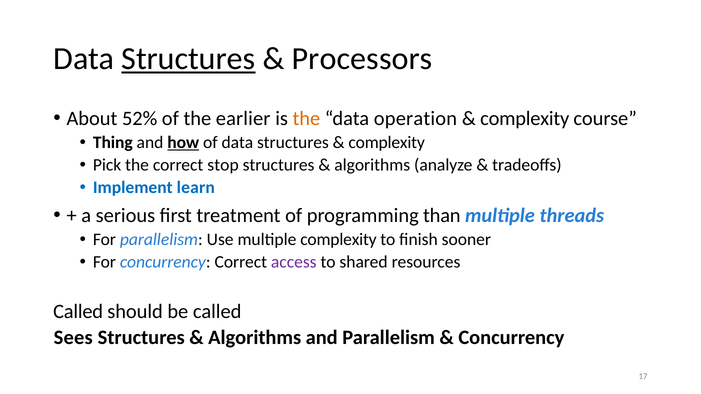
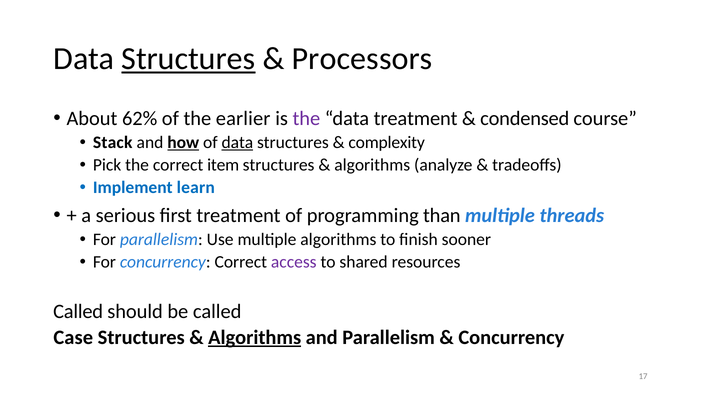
52%: 52% -> 62%
the at (306, 118) colour: orange -> purple
data operation: operation -> treatment
complexity at (525, 118): complexity -> condensed
Thing: Thing -> Stack
data at (237, 143) underline: none -> present
stop: stop -> item
multiple complexity: complexity -> algorithms
Sees: Sees -> Case
Algorithms at (255, 338) underline: none -> present
